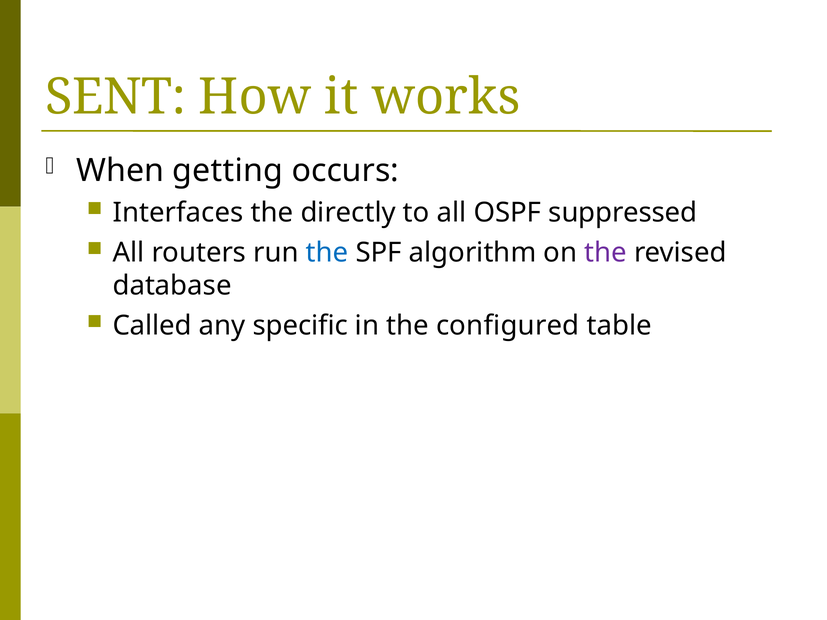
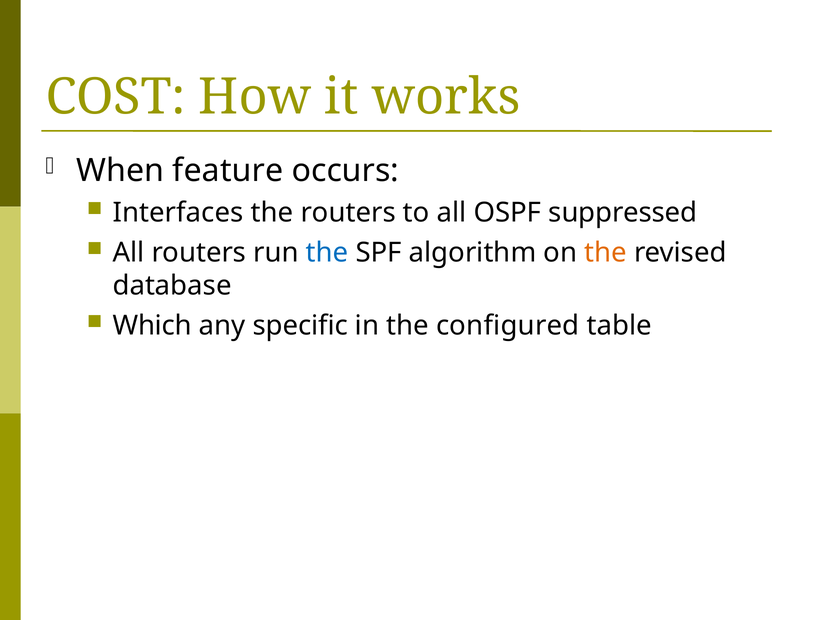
SENT: SENT -> COST
getting: getting -> feature
the directly: directly -> routers
the at (606, 253) colour: purple -> orange
Called: Called -> Which
